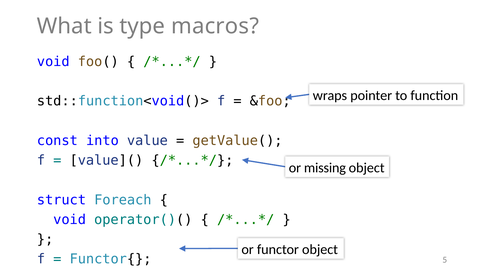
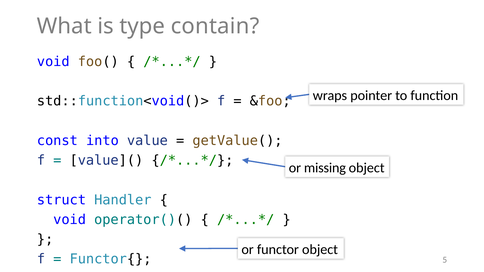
macros: macros -> contain
Foreach: Foreach -> Handler
